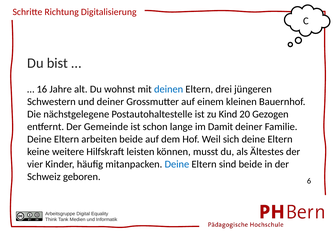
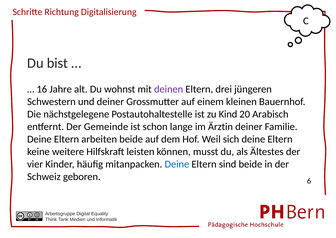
deinen colour: blue -> purple
Gezogen: Gezogen -> Arabisch
Damit: Damit -> Ärztin
